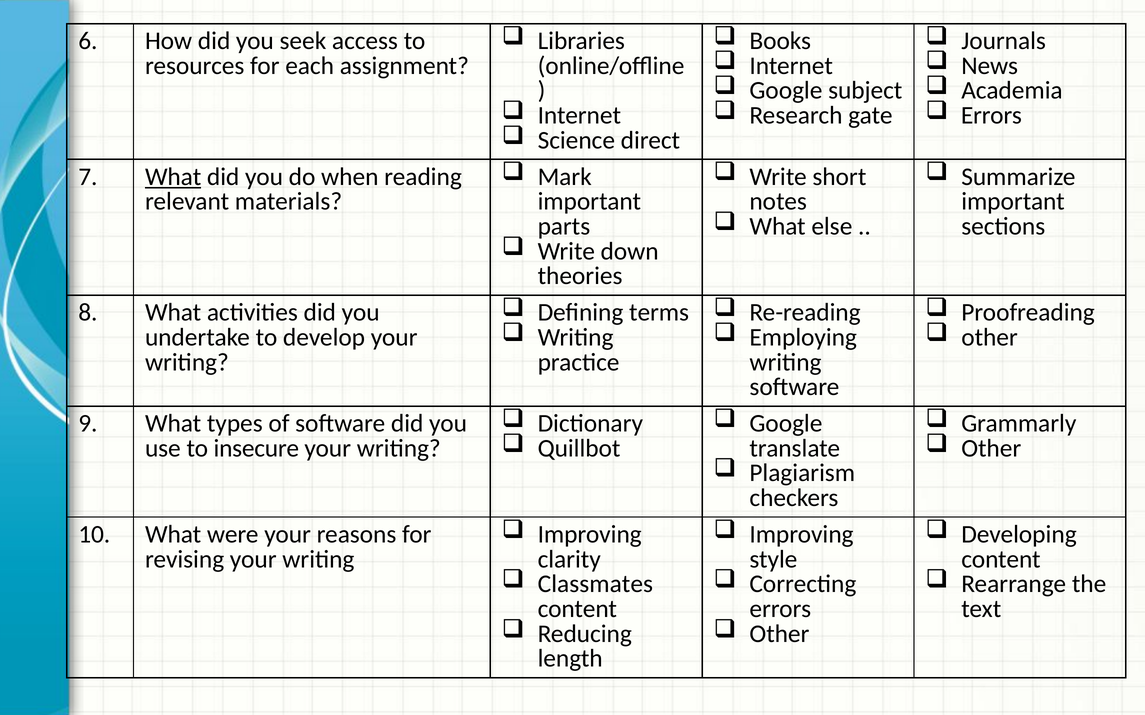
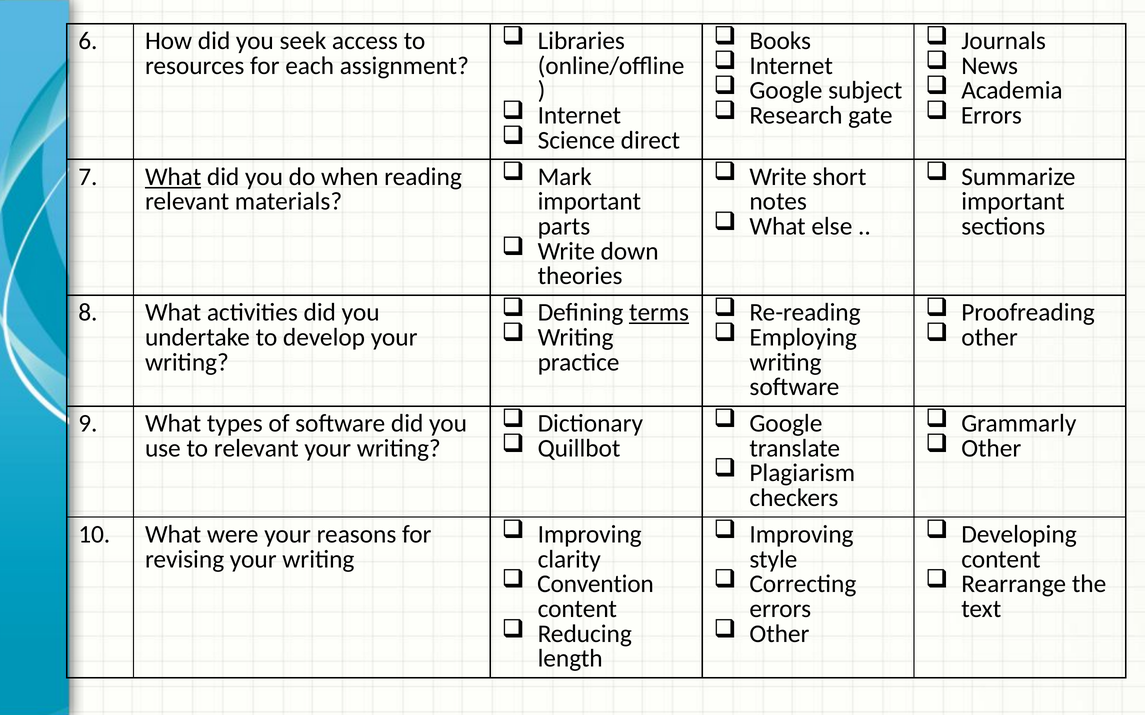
terms underline: none -> present
to insecure: insecure -> relevant
Classmates: Classmates -> Convention
